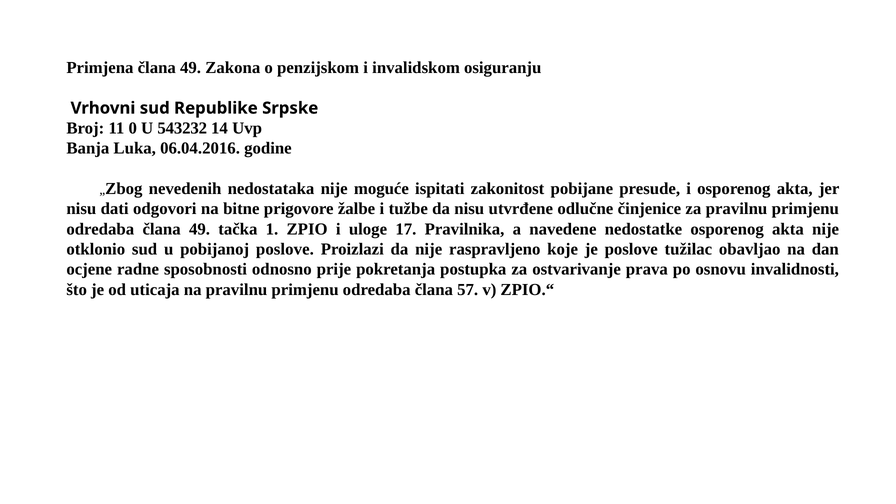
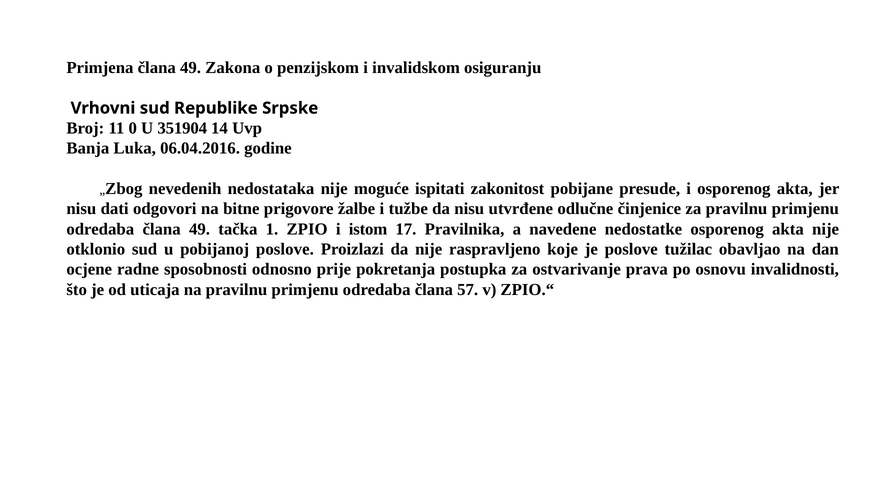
543232: 543232 -> 351904
uloge: uloge -> istom
